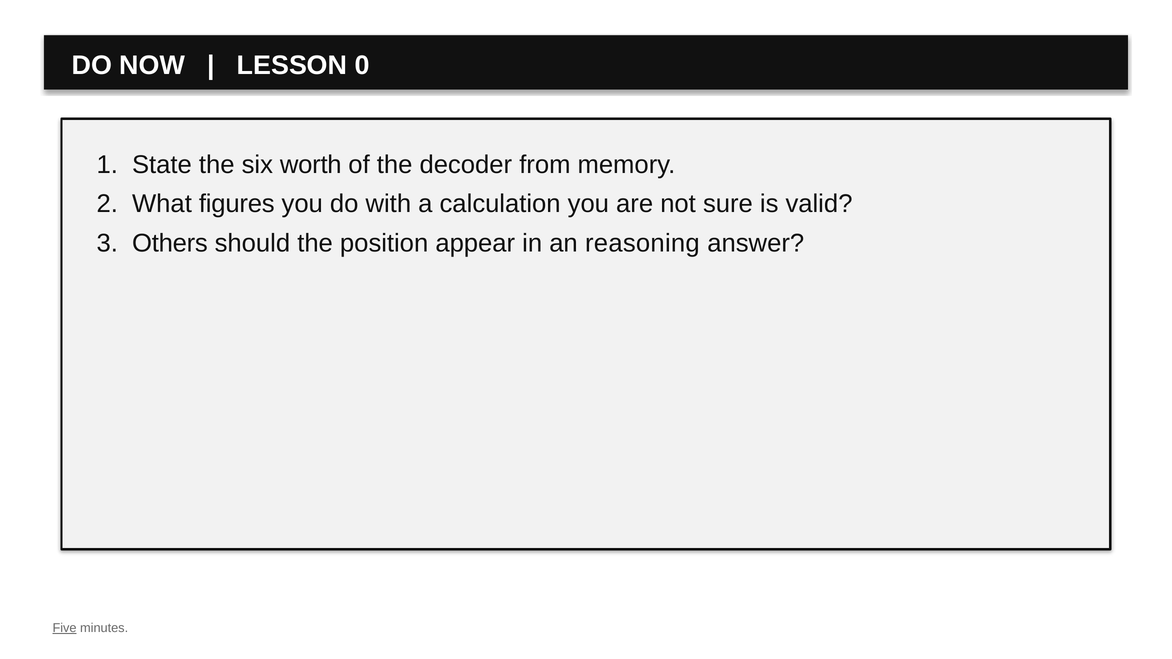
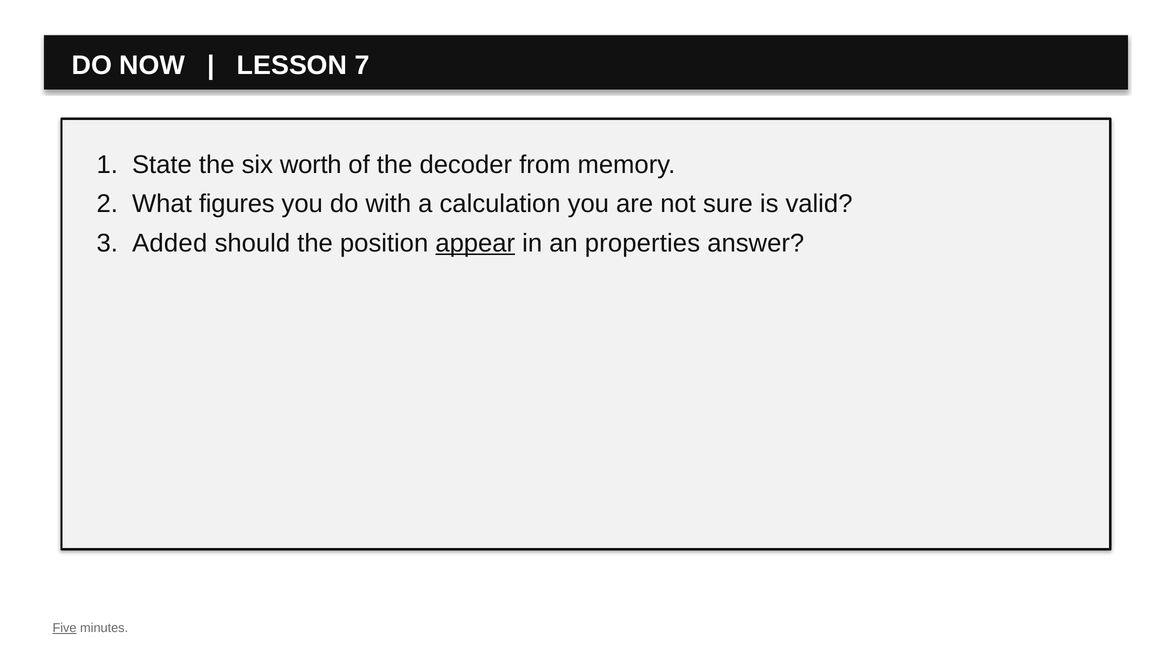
0: 0 -> 7
Others: Others -> Added
appear underline: none -> present
reasoning: reasoning -> properties
